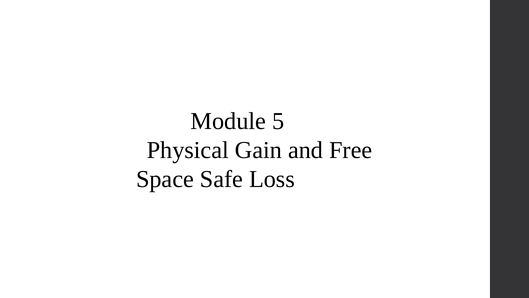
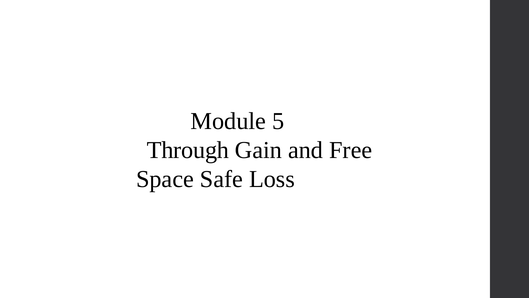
Physical: Physical -> Through
